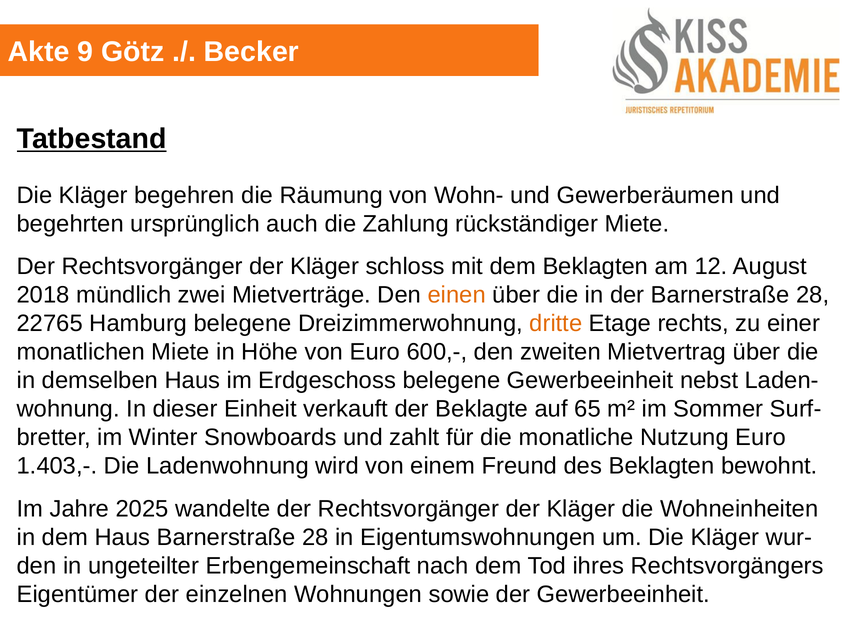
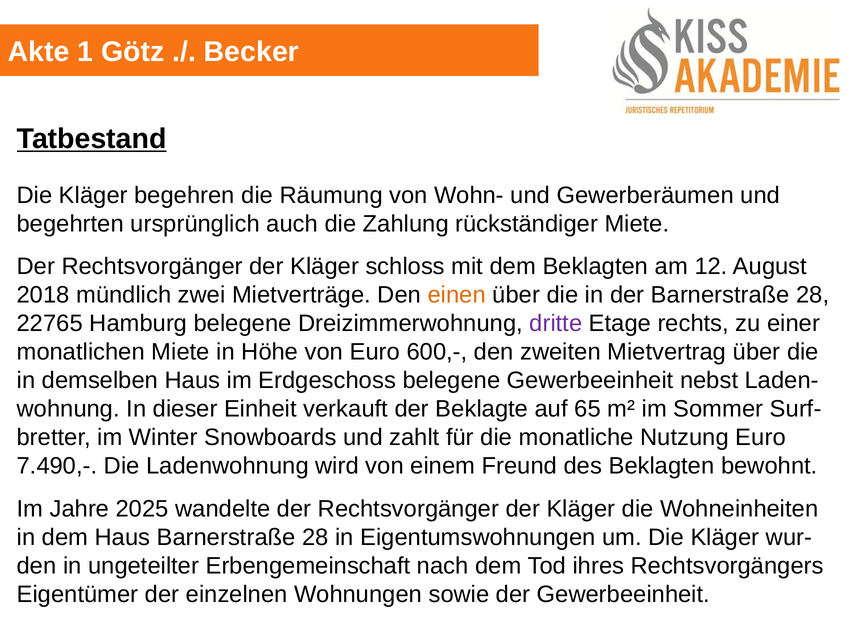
9: 9 -> 1
dritte colour: orange -> purple
1.403,-: 1.403,- -> 7.490,-
